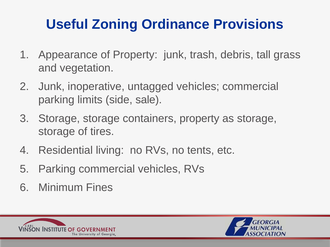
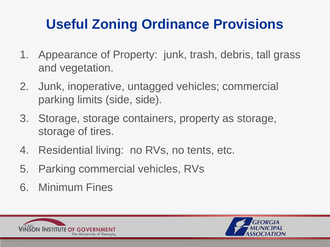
side sale: sale -> side
